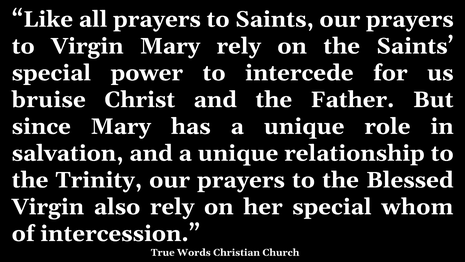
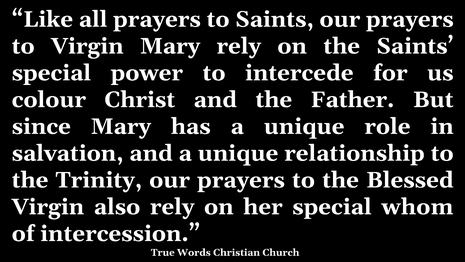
bruise: bruise -> colour
